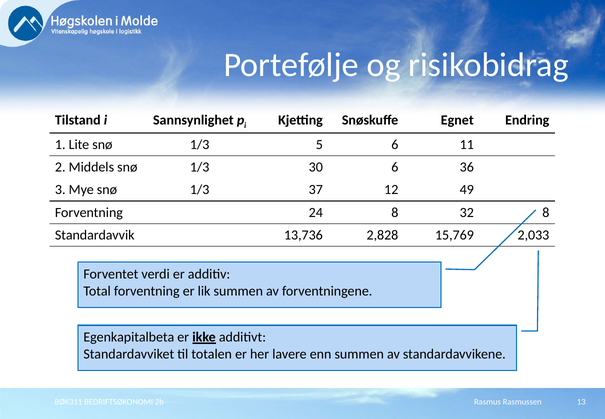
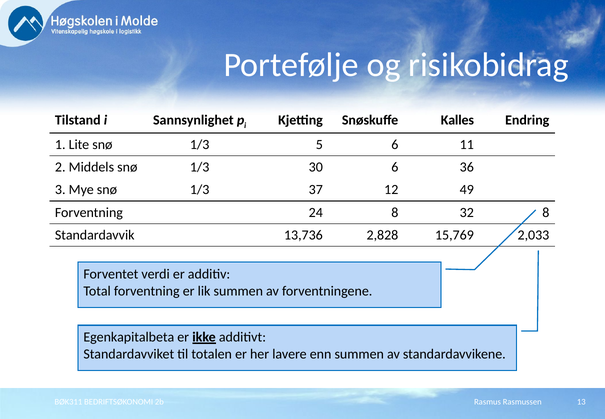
Egnet: Egnet -> Kalles
